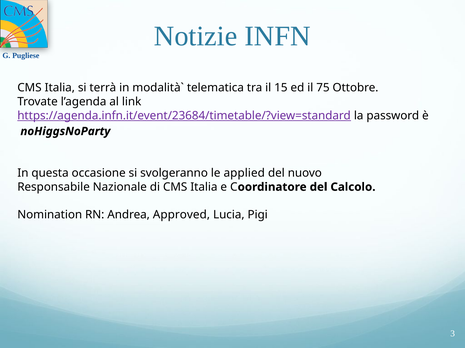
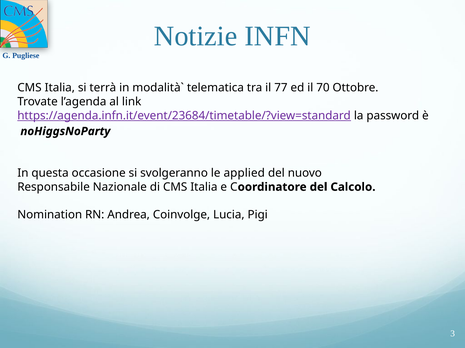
15: 15 -> 77
75: 75 -> 70
Approved: Approved -> Coinvolge
